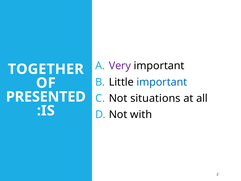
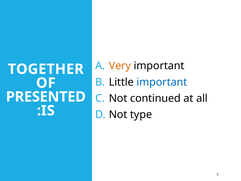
Very colour: purple -> orange
situations: situations -> continued
with: with -> type
